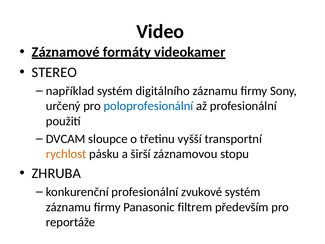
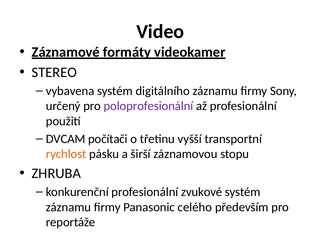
například: například -> vybavena
poloprofesionální colour: blue -> purple
sloupce: sloupce -> počítači
filtrem: filtrem -> celého
